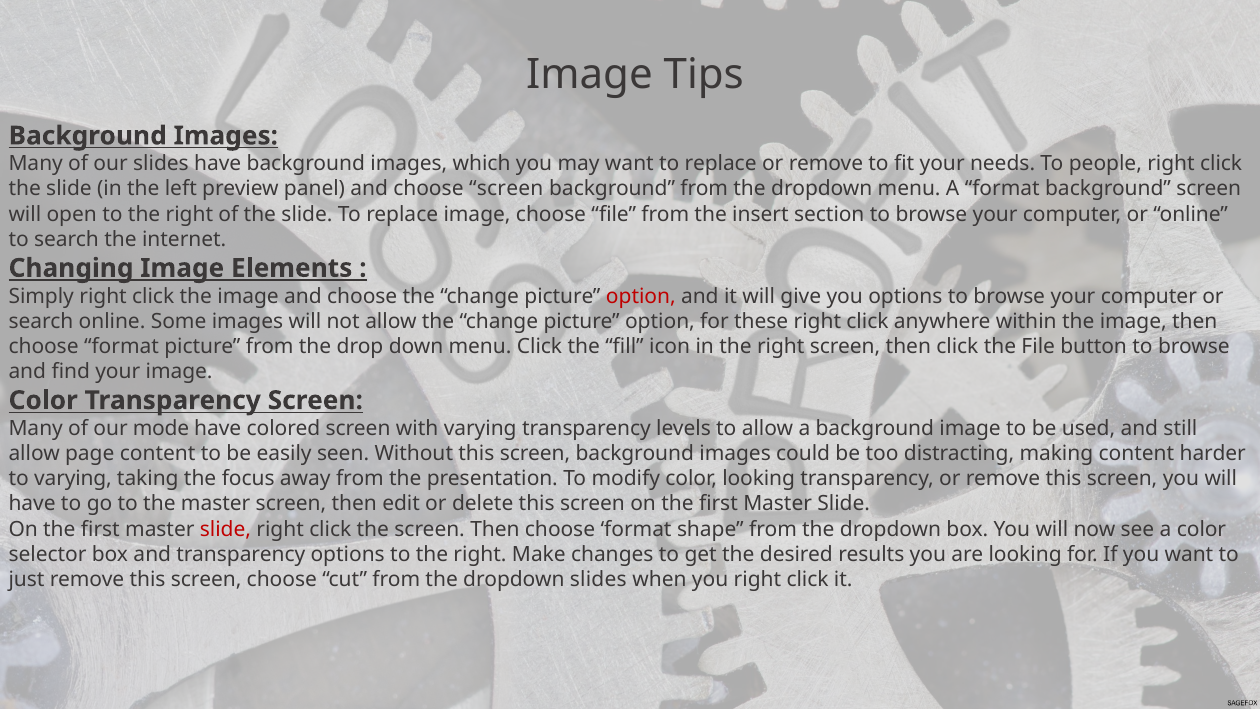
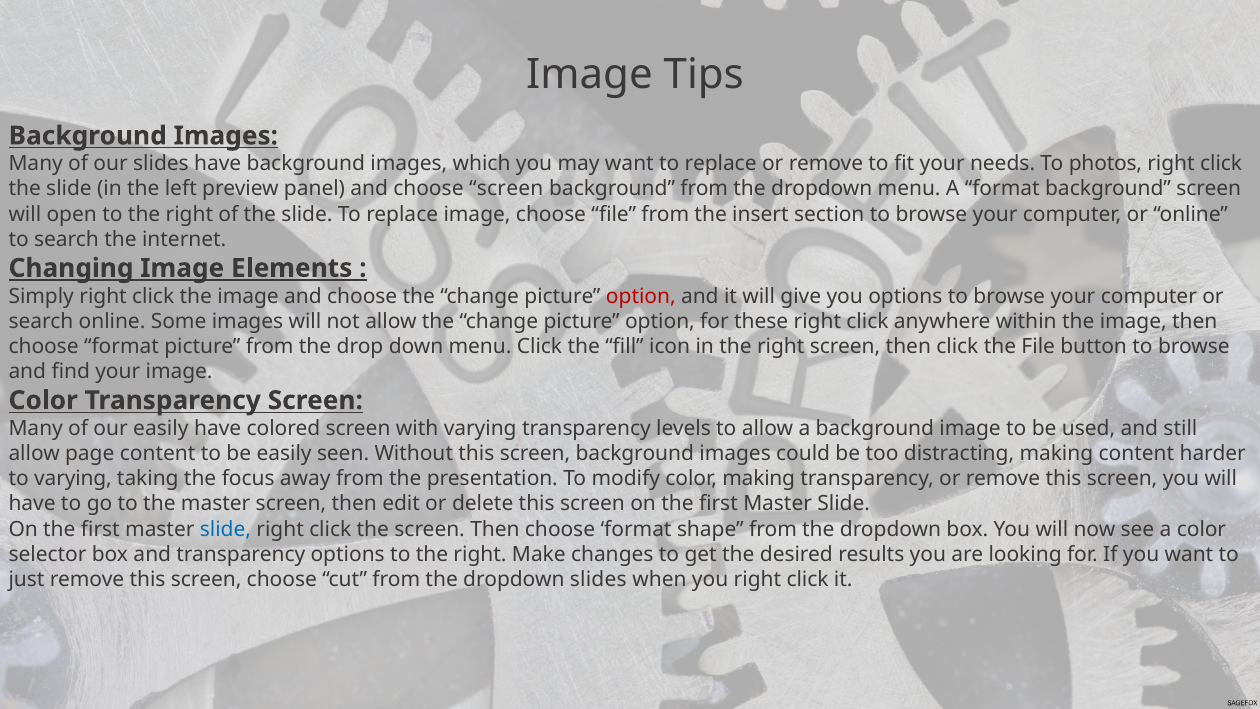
people: people -> photos
our mode: mode -> easily
color looking: looking -> making
slide at (225, 529) colour: red -> blue
